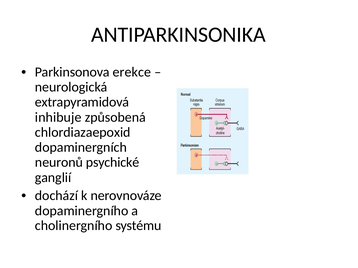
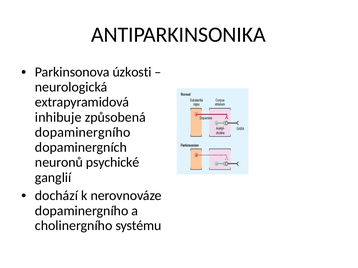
erekce: erekce -> úzkosti
chlordiazaepoxid at (83, 133): chlordiazaepoxid -> dopaminergního
